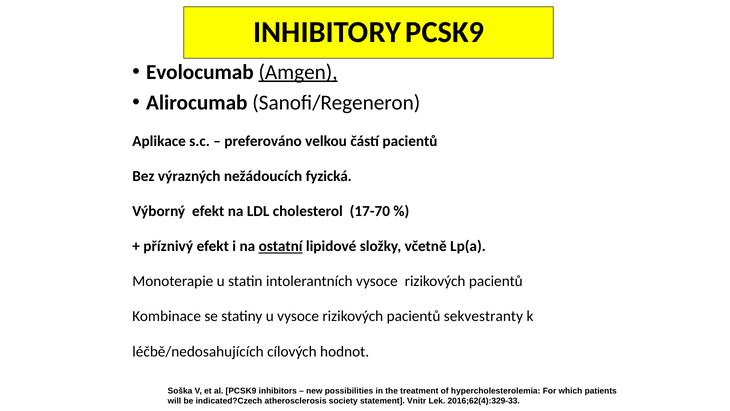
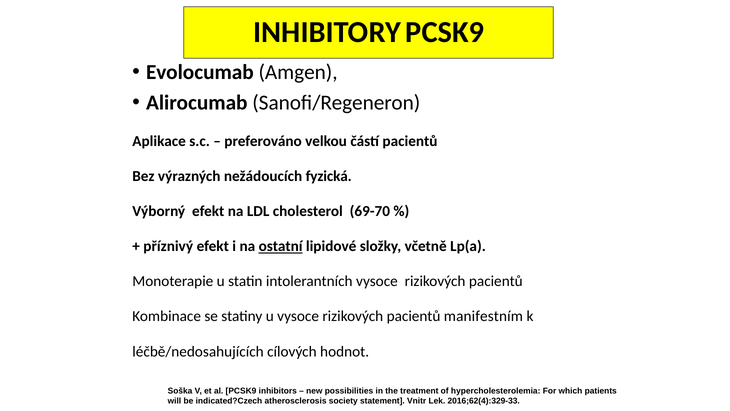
Amgen underline: present -> none
17-70: 17-70 -> 69-70
sekvestranty: sekvestranty -> manifestním
